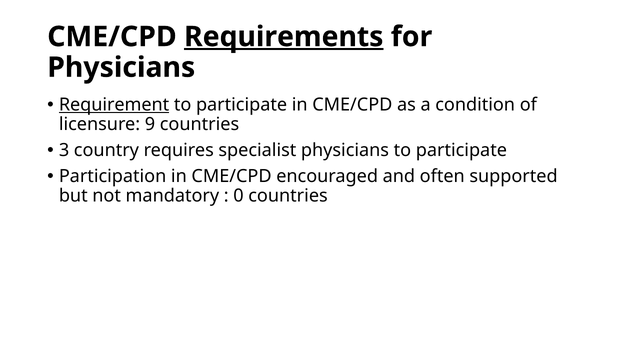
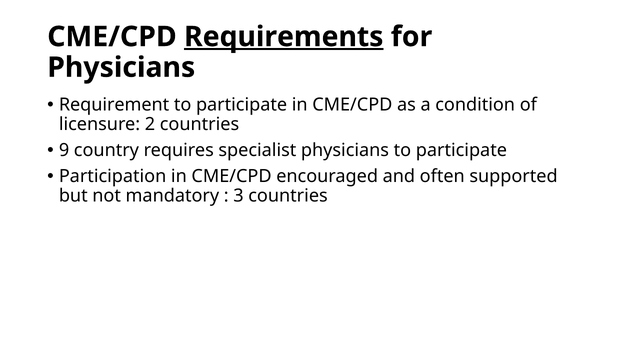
Requirement underline: present -> none
9: 9 -> 2
3: 3 -> 9
0: 0 -> 3
